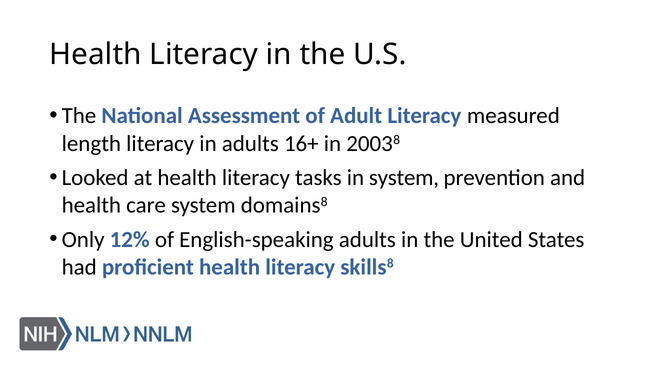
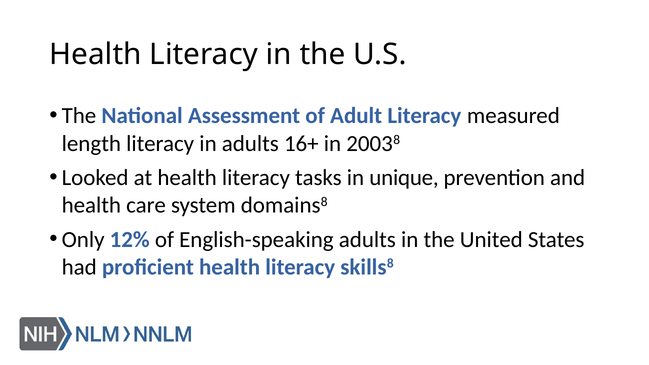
in system: system -> unique
